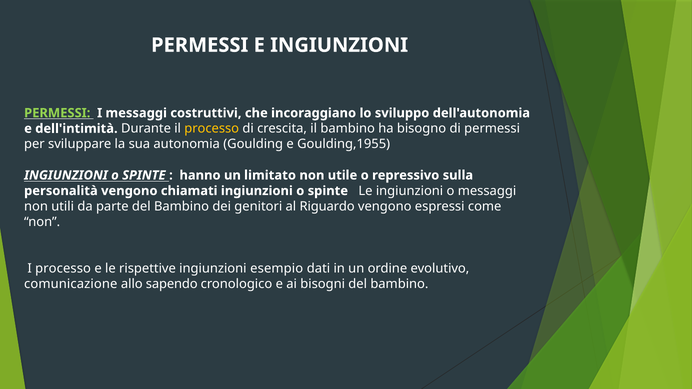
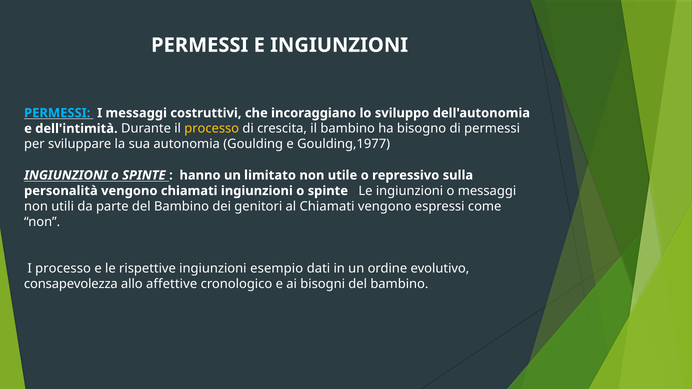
PERMESSI at (57, 113) colour: light green -> light blue
Goulding,1955: Goulding,1955 -> Goulding,1977
al Riguardo: Riguardo -> Chiamati
comunicazione: comunicazione -> consapevolezza
sapendo: sapendo -> affettive
